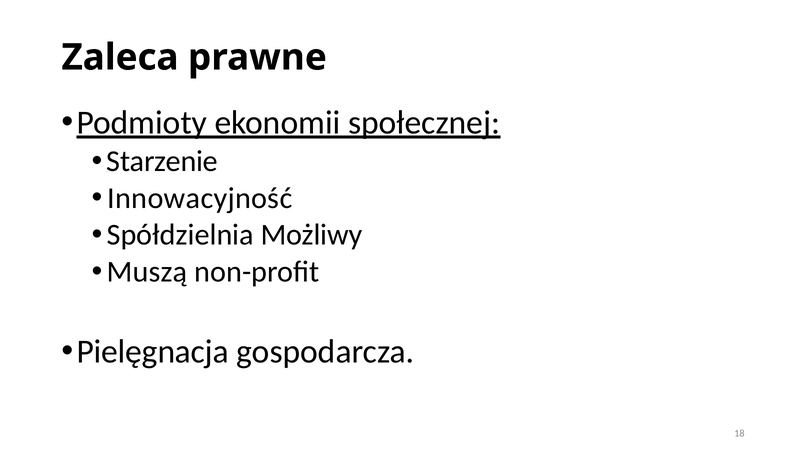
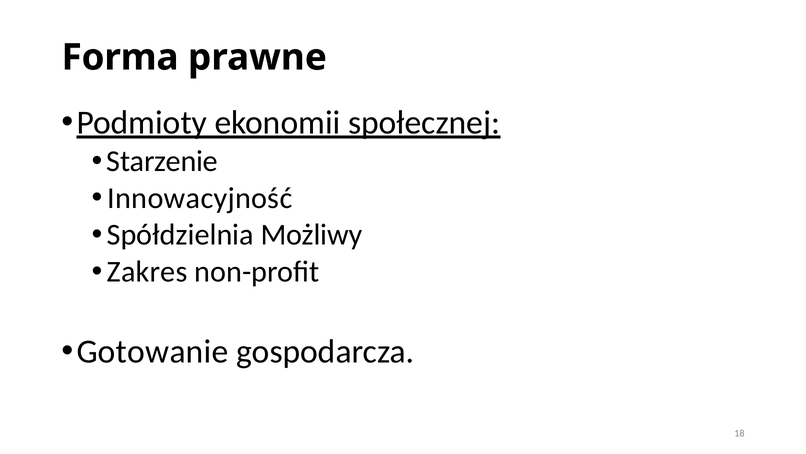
Zaleca: Zaleca -> Forma
Muszą: Muszą -> Zakres
Pielęgnacja: Pielęgnacja -> Gotowanie
